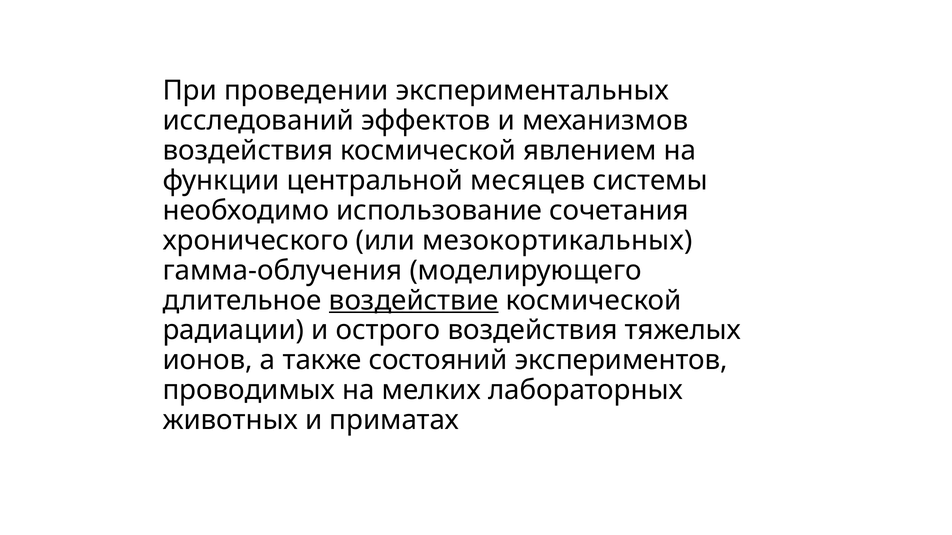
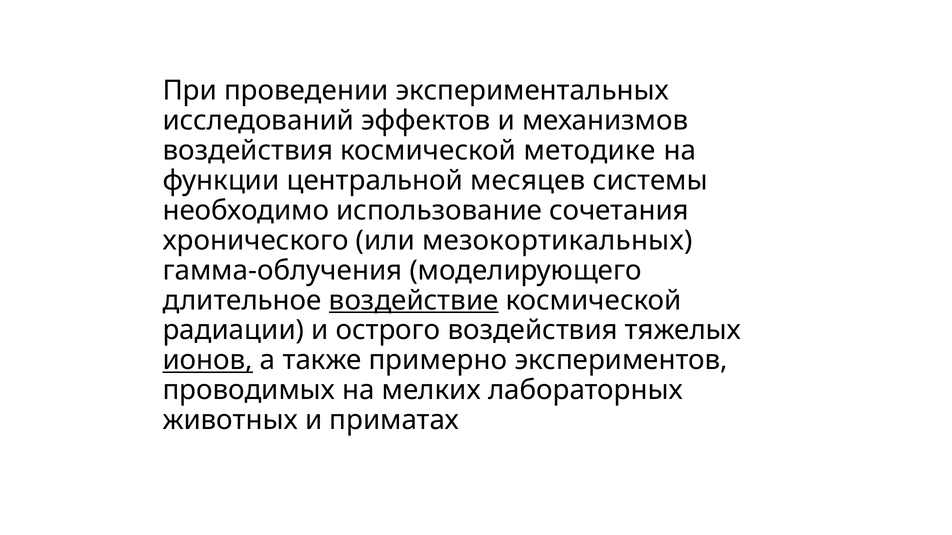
явлением: явлением -> методике
ионов underline: none -> present
состояний: состояний -> примерно
